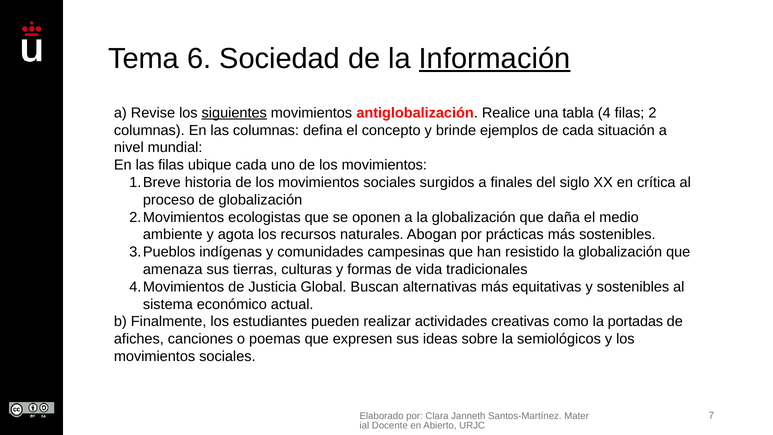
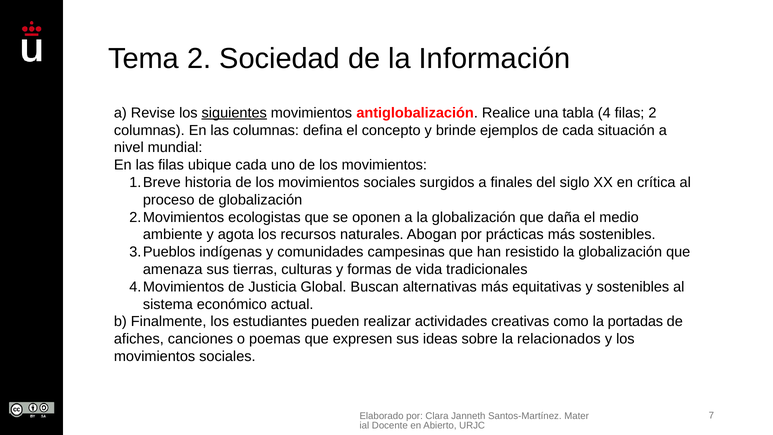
Tema 6: 6 -> 2
Información underline: present -> none
semiológicos: semiológicos -> relacionados
